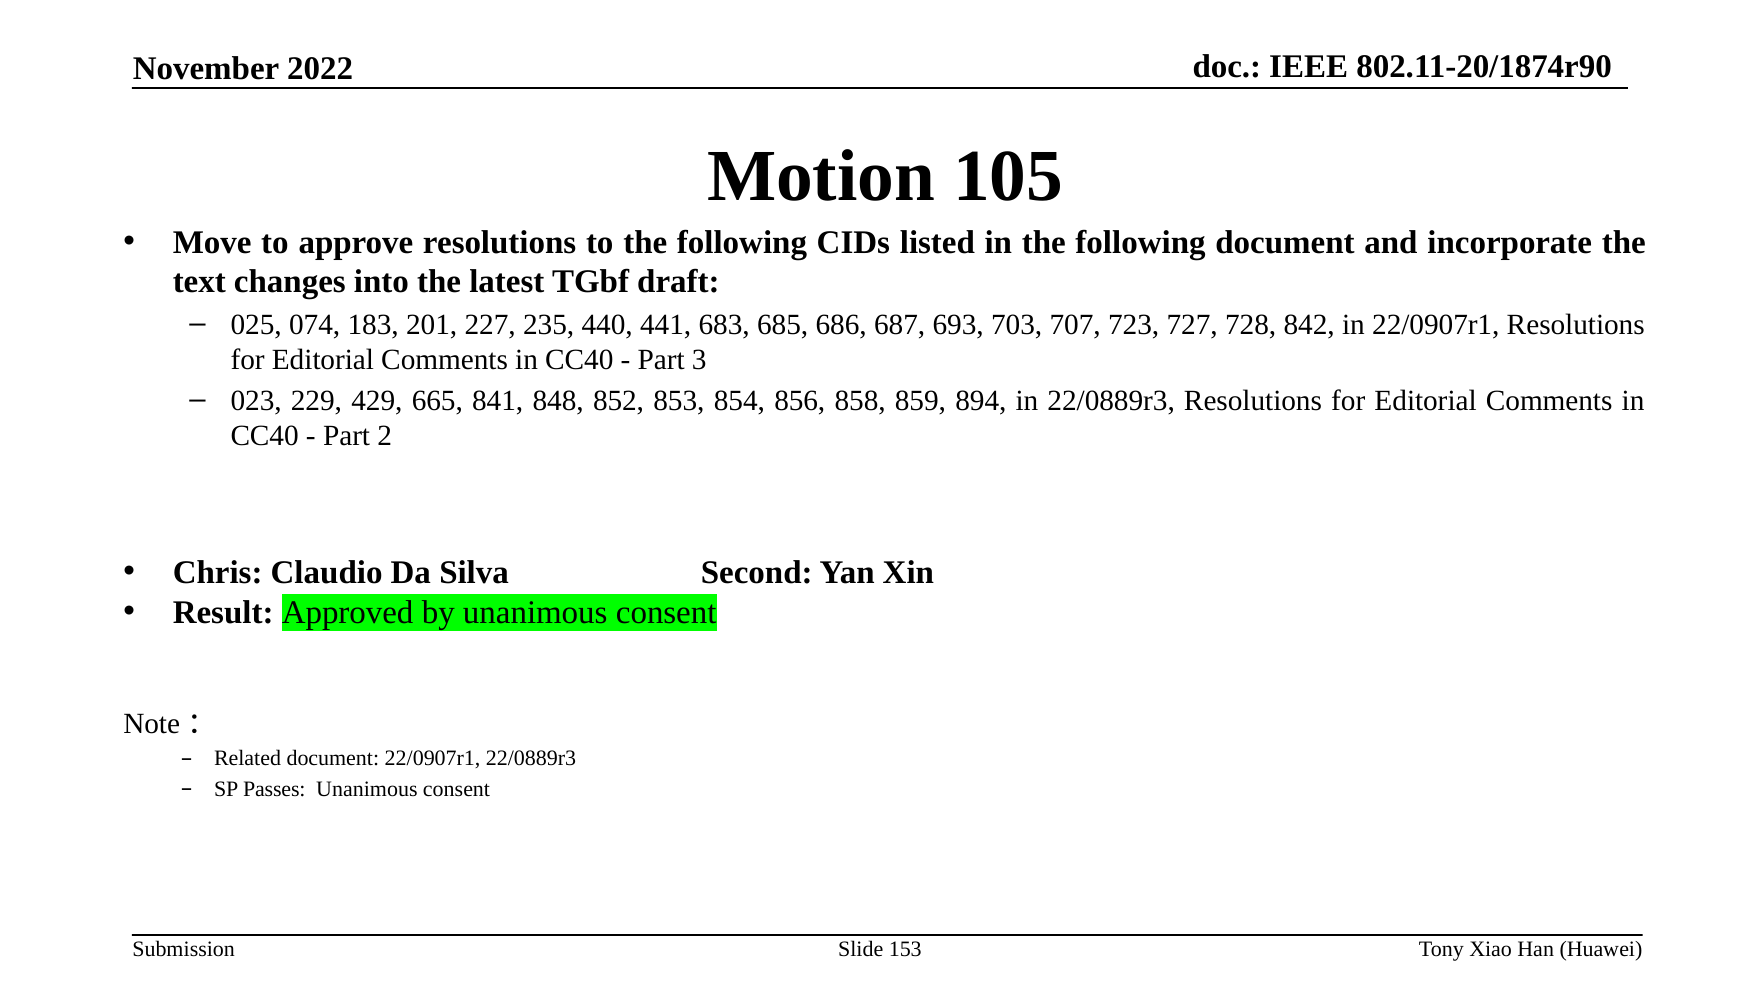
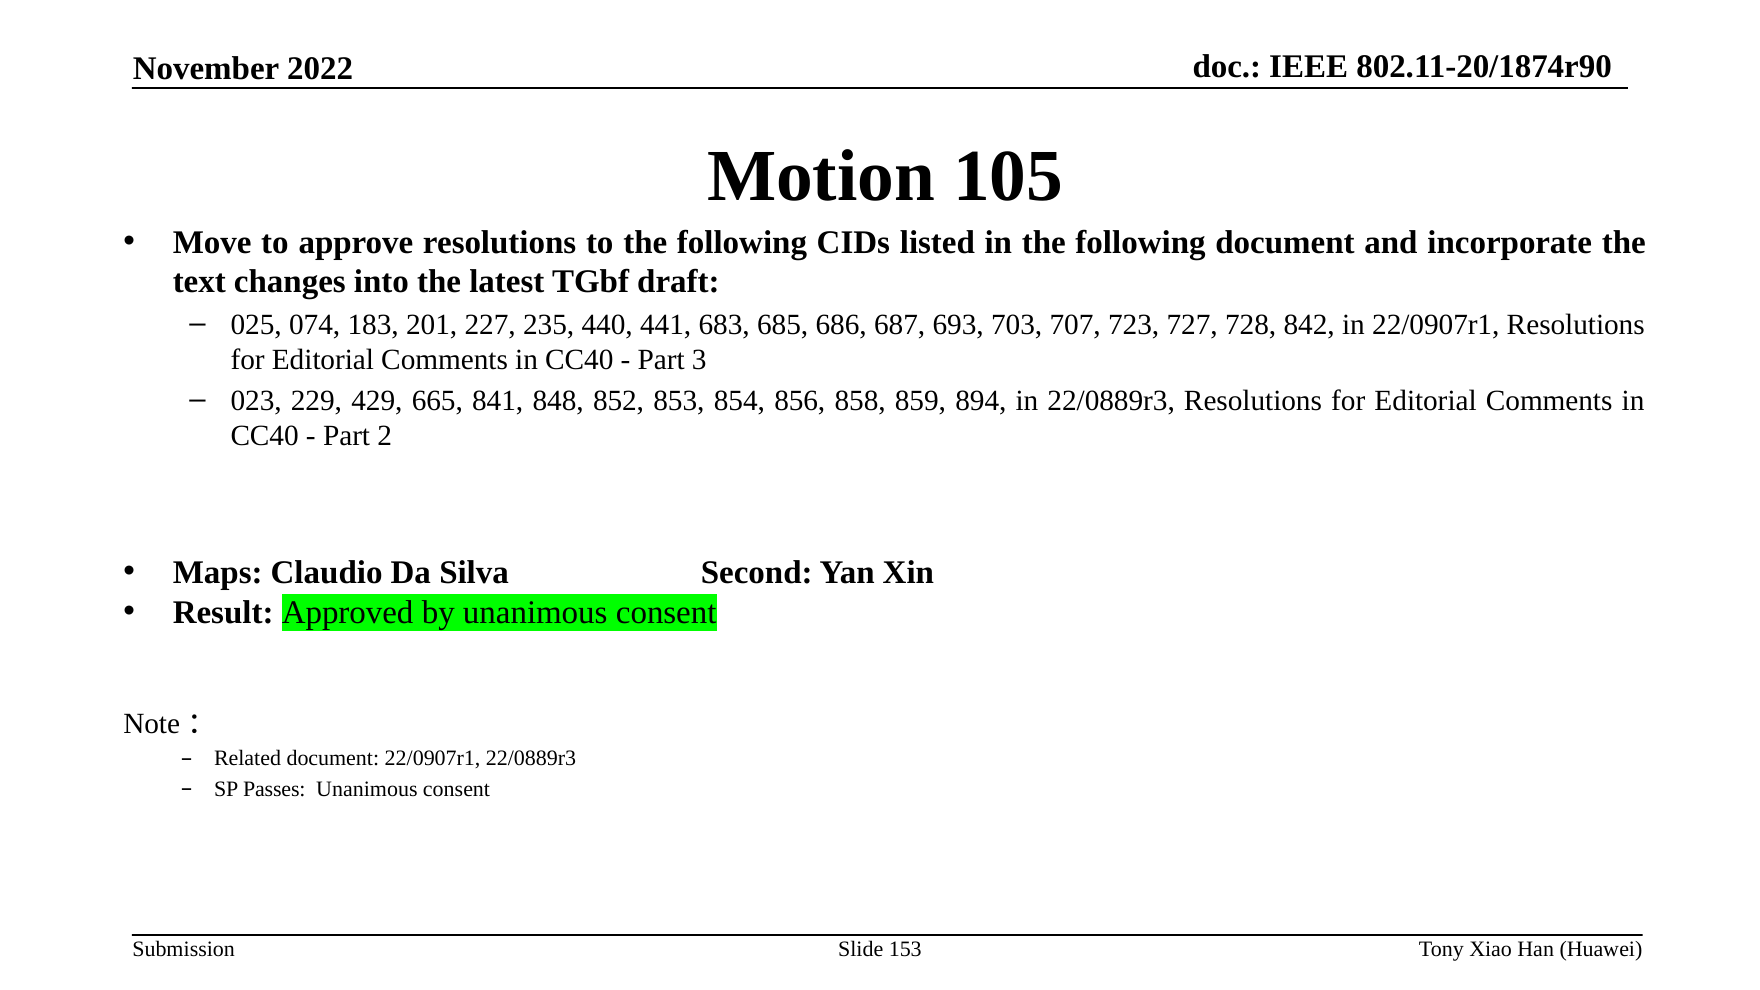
Chris: Chris -> Maps
